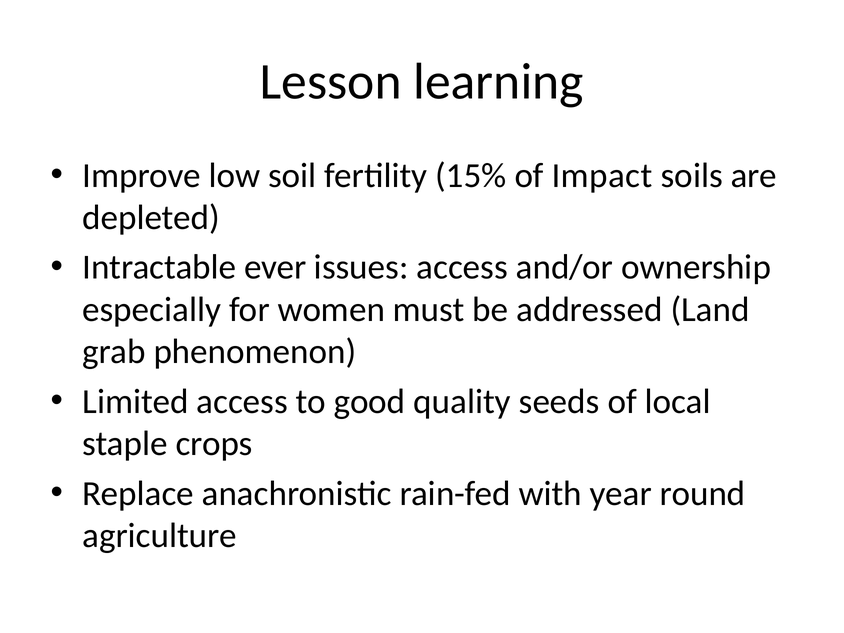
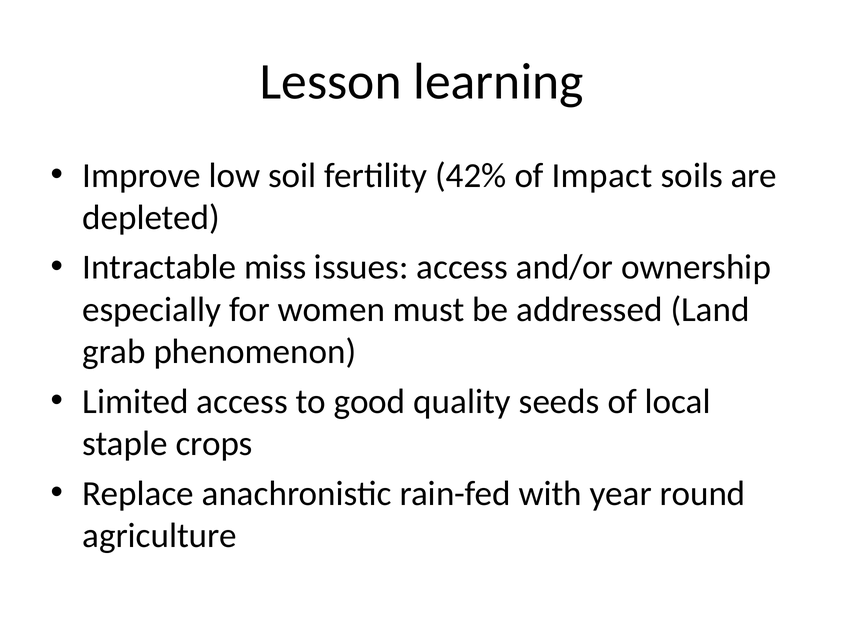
15%: 15% -> 42%
ever: ever -> miss
